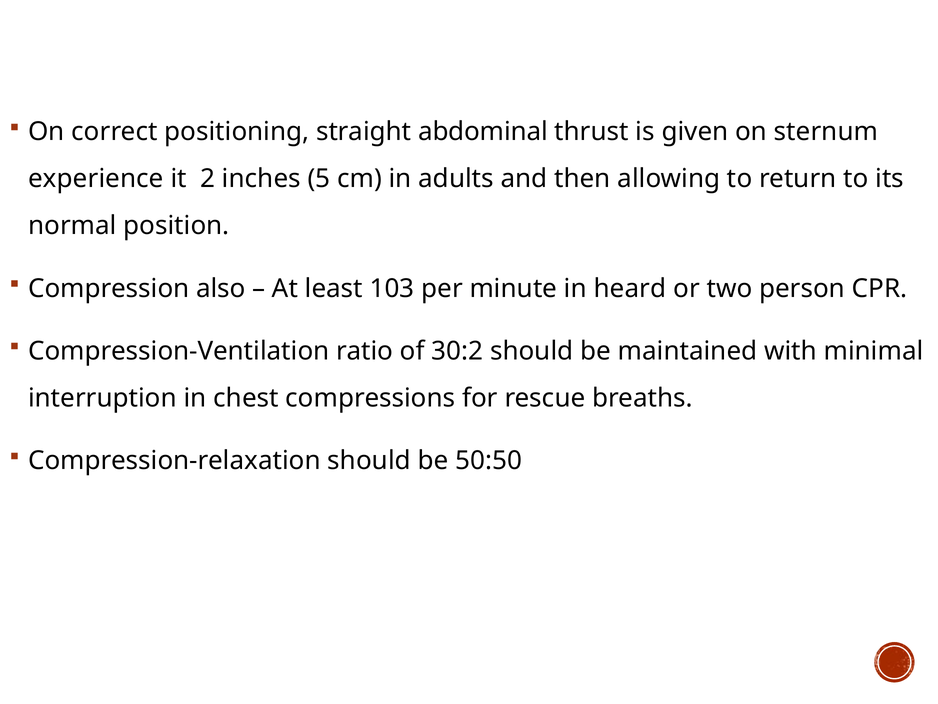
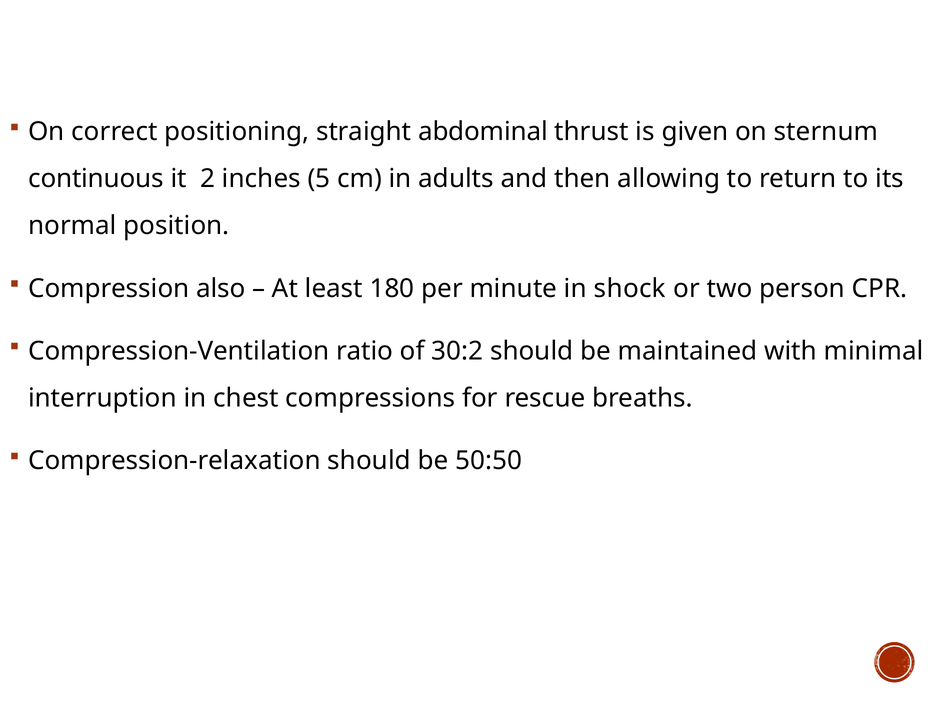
experience: experience -> continuous
103: 103 -> 180
heard: heard -> shock
